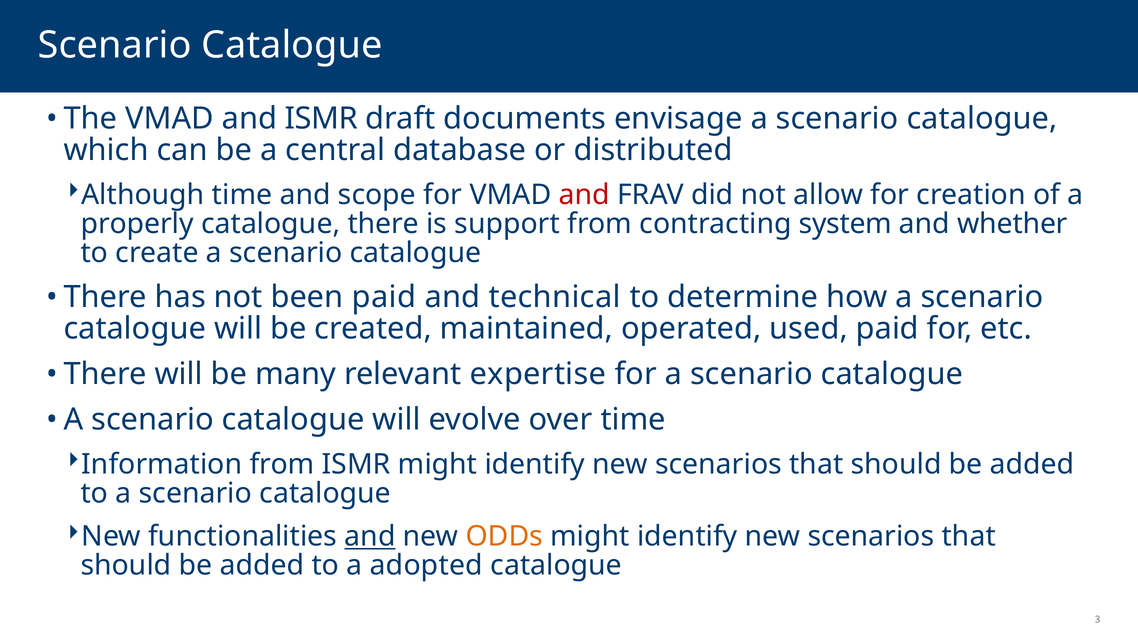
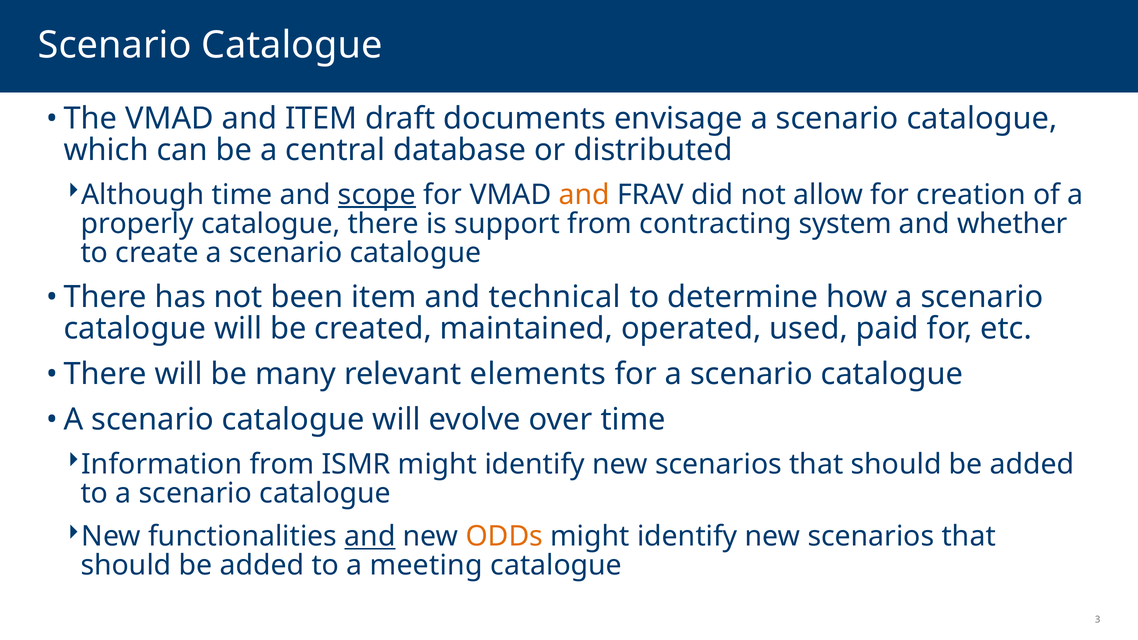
and ISMR: ISMR -> ITEM
scope underline: none -> present
and at (584, 195) colour: red -> orange
been paid: paid -> item
expertise: expertise -> elements
adopted: adopted -> meeting
